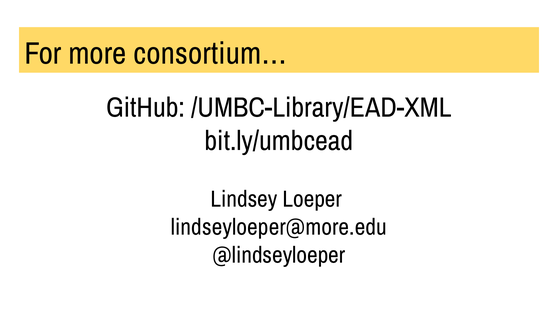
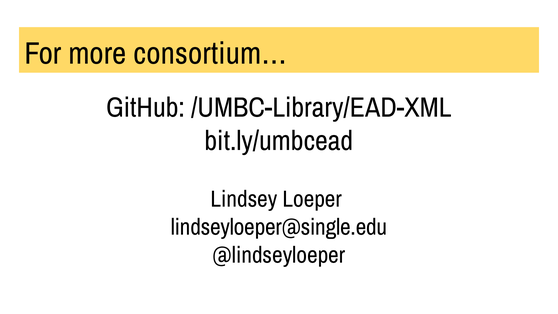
lindseyloeper@more.edu: lindseyloeper@more.edu -> lindseyloeper@single.edu
